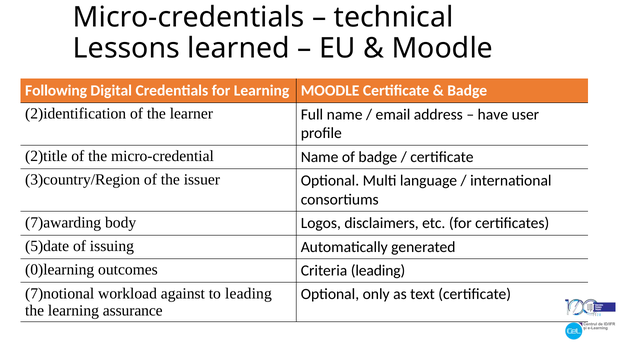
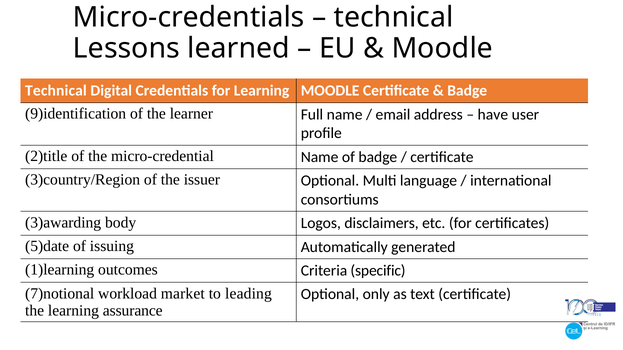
Following at (56, 91): Following -> Technical
2)identification: 2)identification -> 9)identification
7)awarding: 7)awarding -> 3)awarding
0)learning: 0)learning -> 1)learning
Criteria leading: leading -> specific
against: against -> market
